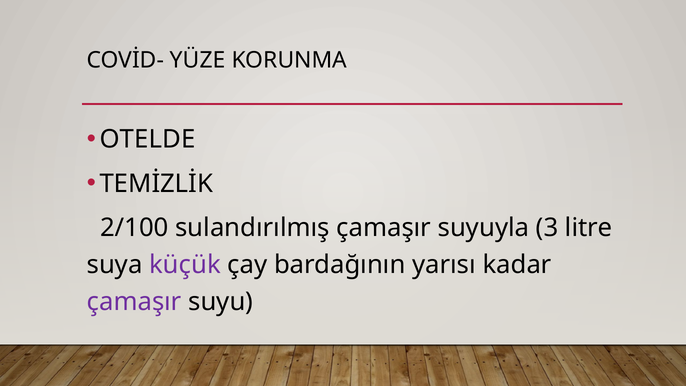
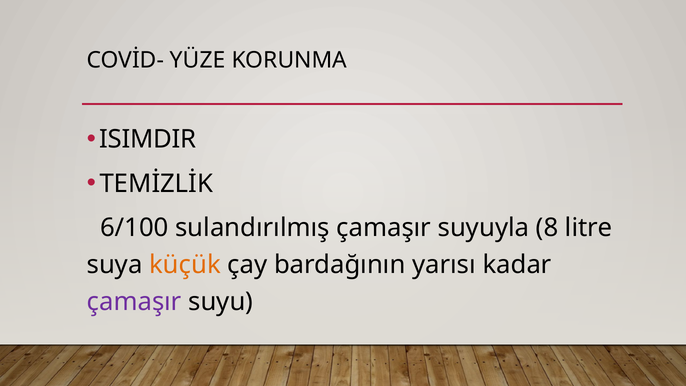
OTELDE: OTELDE -> ISIMDIR
2/100: 2/100 -> 6/100
3: 3 -> 8
küçük colour: purple -> orange
